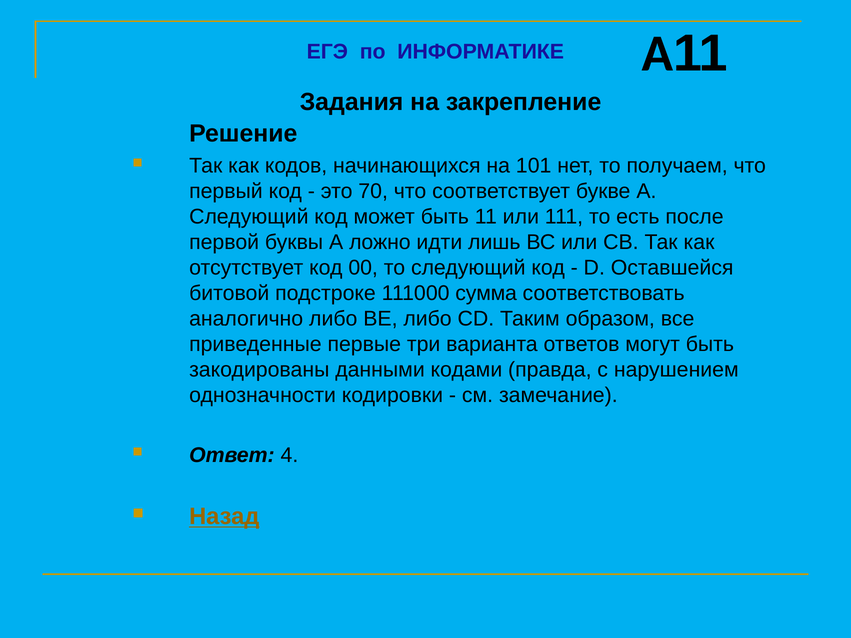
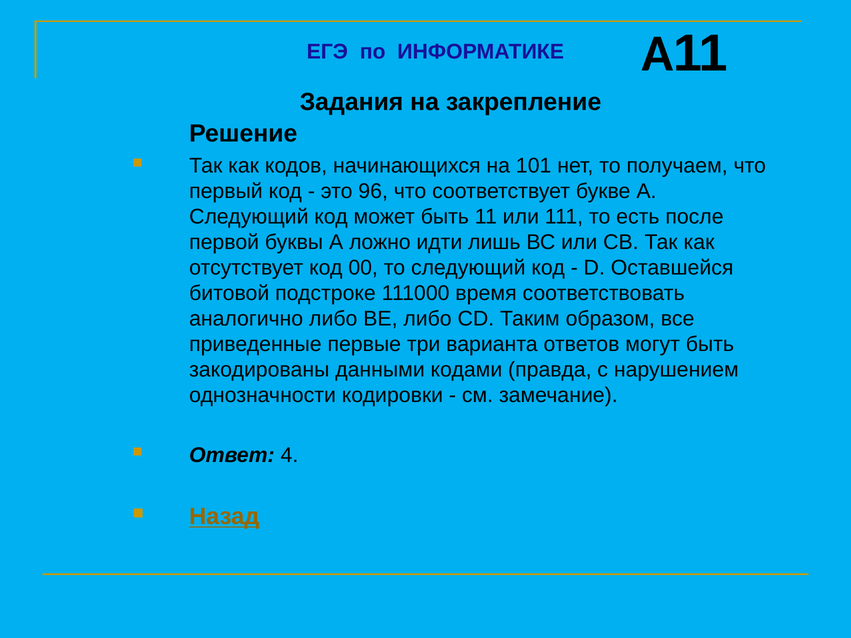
70: 70 -> 96
сумма: сумма -> время
